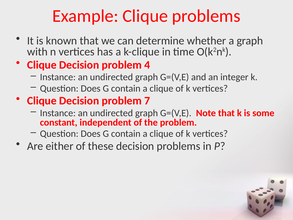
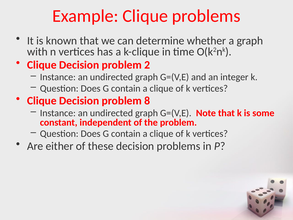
4: 4 -> 2
7: 7 -> 8
